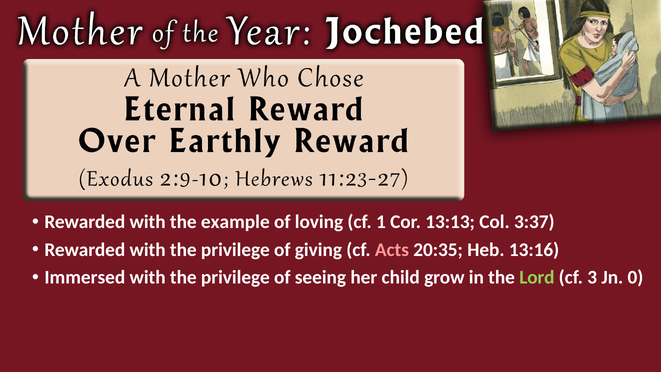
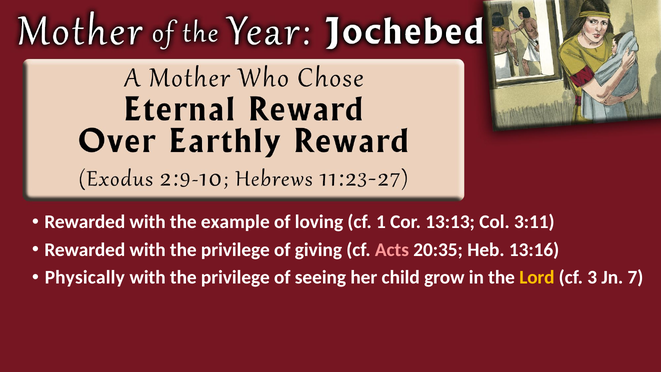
3:37: 3:37 -> 3:11
Immersed: Immersed -> Physically
Lord colour: light green -> yellow
0: 0 -> 7
